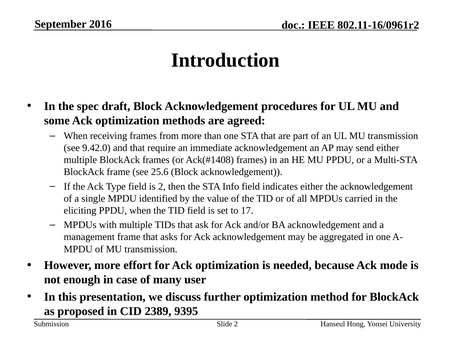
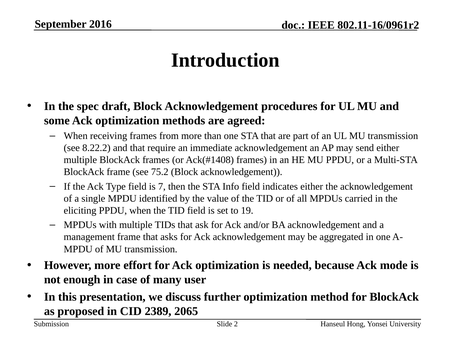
9.42.0: 9.42.0 -> 8.22.2
25.6: 25.6 -> 75.2
is 2: 2 -> 7
17: 17 -> 19
9395: 9395 -> 2065
